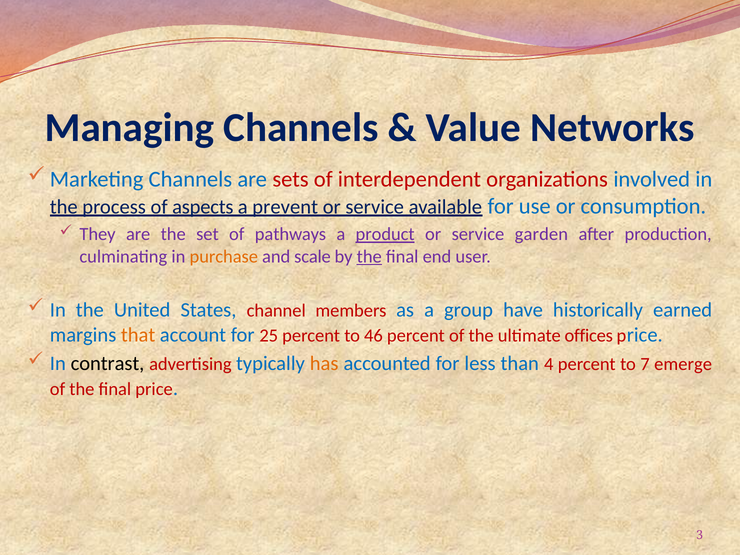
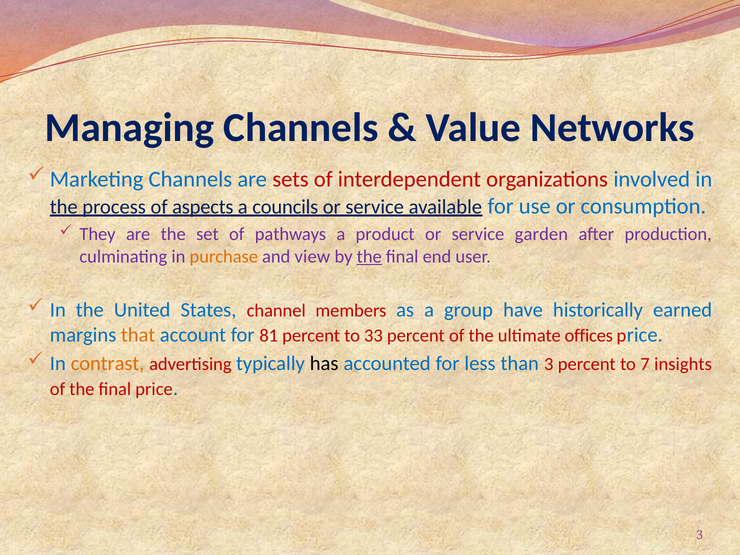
prevent: prevent -> councils
product underline: present -> none
scale: scale -> view
25: 25 -> 81
46: 46 -> 33
contrast colour: black -> orange
has colour: orange -> black
than 4: 4 -> 3
emerge: emerge -> insights
